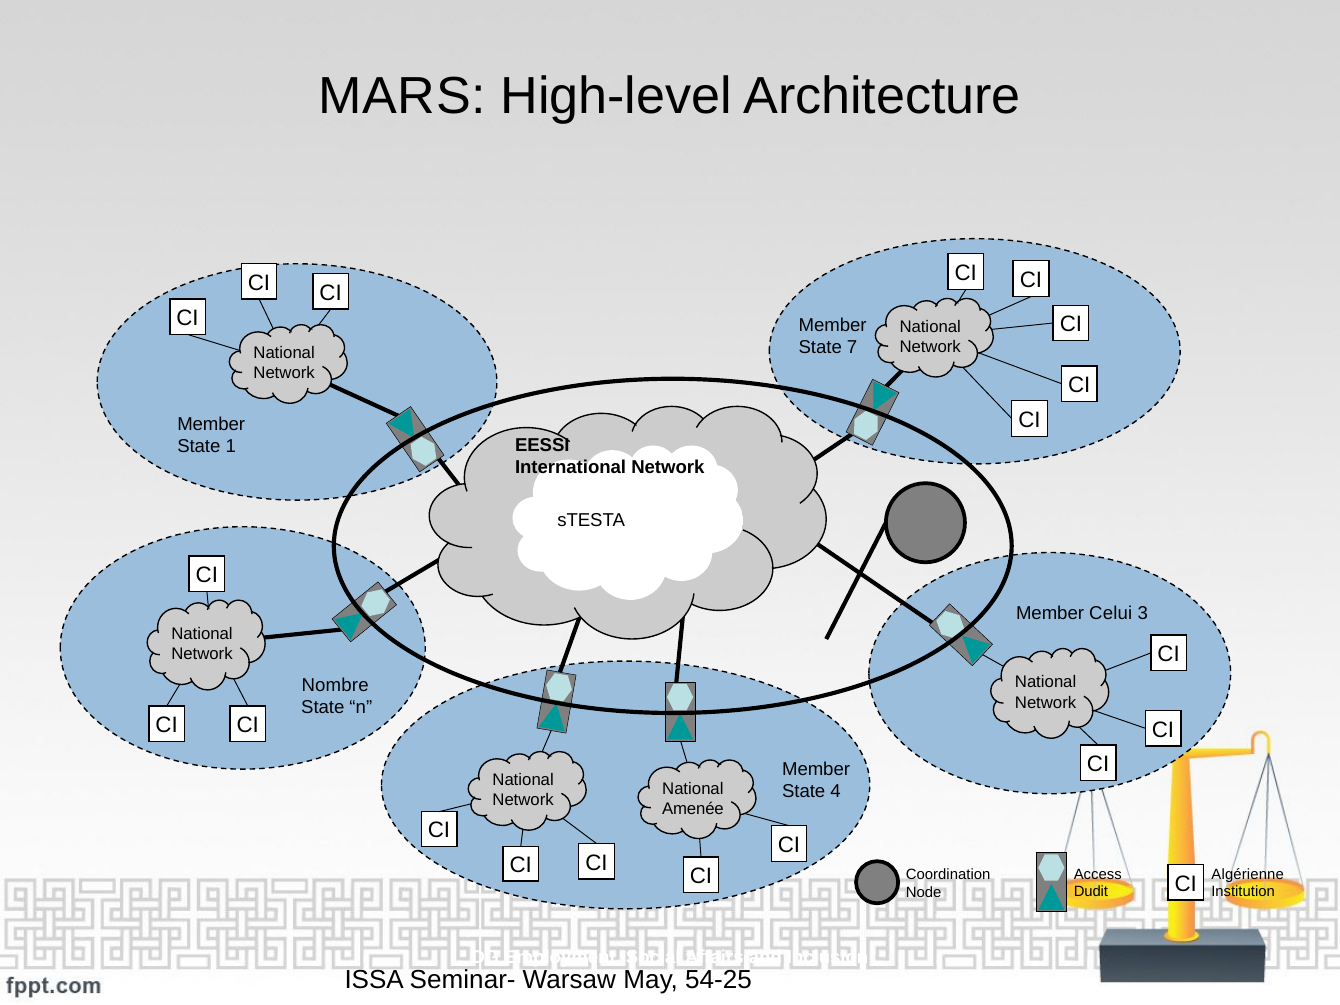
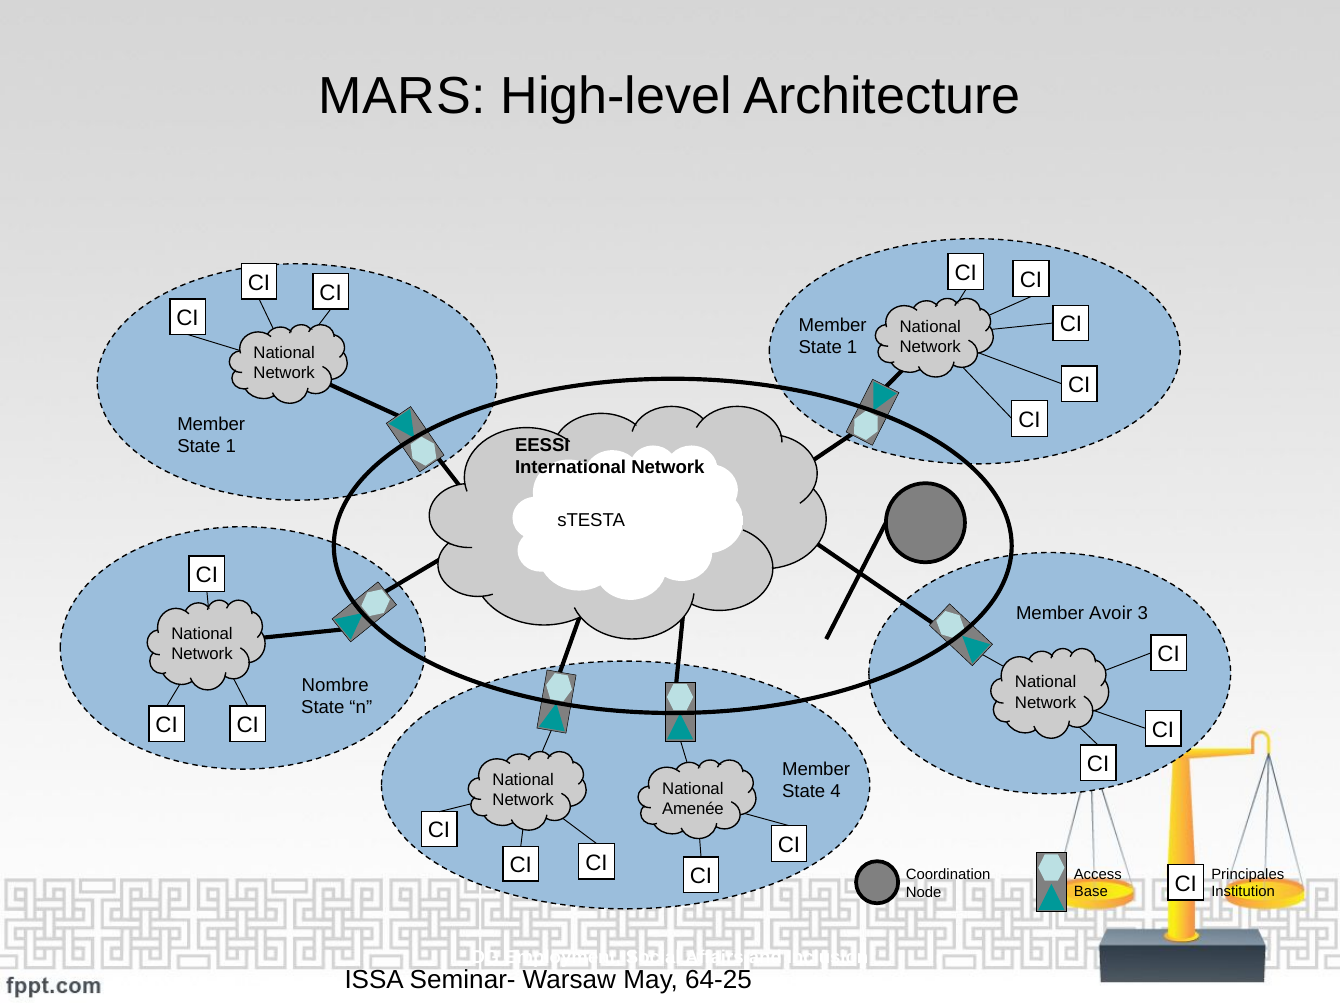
7 at (852, 348): 7 -> 1
Celui: Celui -> Avoir
Dudit: Dudit -> Base
Algérienne: Algérienne -> Principales
54-25: 54-25 -> 64-25
